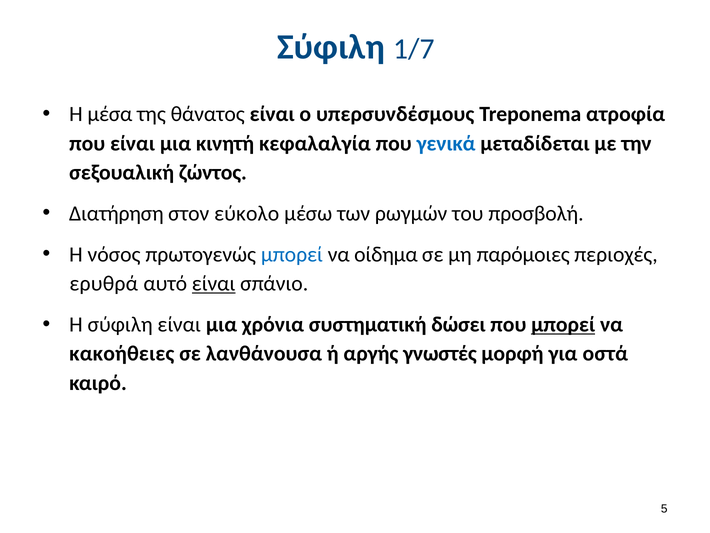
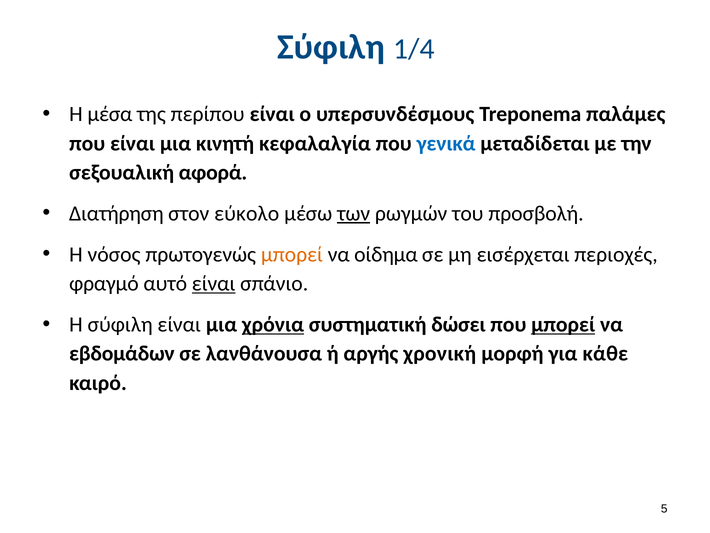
1/7: 1/7 -> 1/4
θάνατος: θάνατος -> περίπου
ατροφία: ατροφία -> παλάμες
ζώντος: ζώντος -> αφορά
των underline: none -> present
μπορεί at (292, 254) colour: blue -> orange
παρόμοιες: παρόμοιες -> εισέρχεται
ερυθρά: ερυθρά -> φραγμό
χρόνια underline: none -> present
κακοήθειες: κακοήθειες -> εβδομάδων
γνωστές: γνωστές -> χρονική
οστά: οστά -> κάθε
